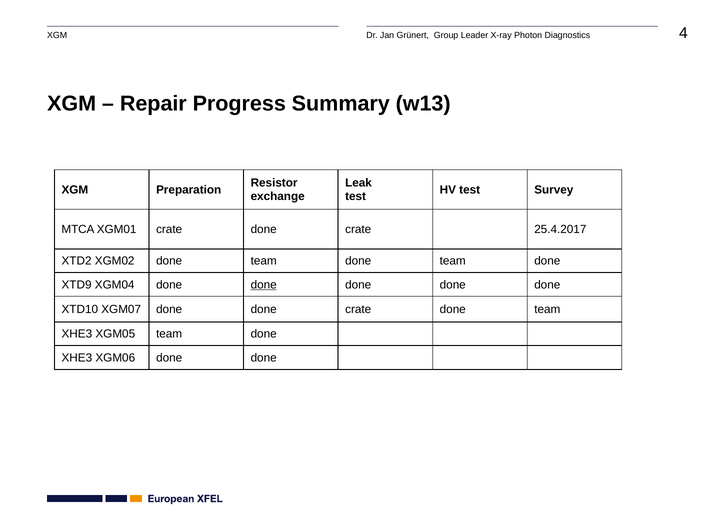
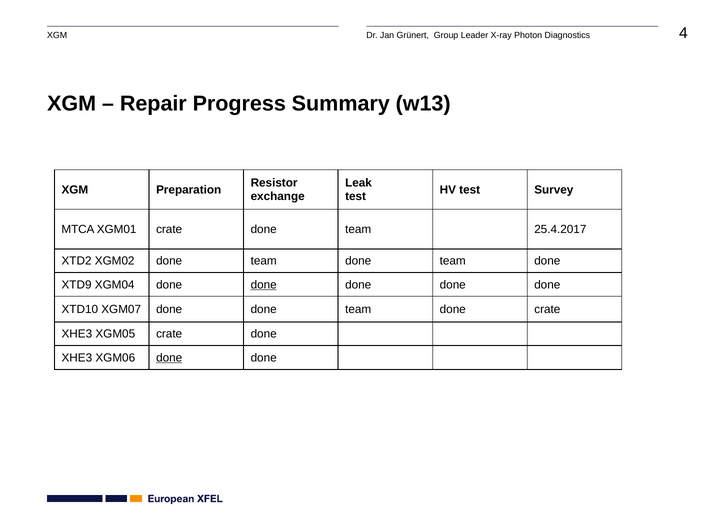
crate at (358, 229): crate -> team
done done crate: crate -> team
team at (547, 309): team -> crate
XGM05 team: team -> crate
done at (169, 358) underline: none -> present
